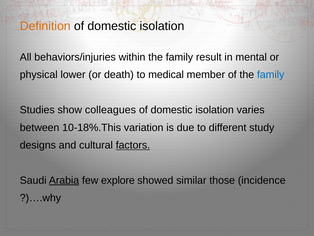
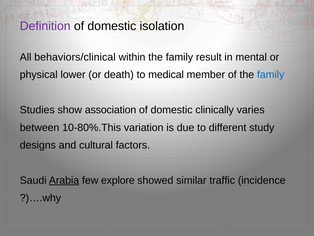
Definition colour: orange -> purple
behaviors/injuries: behaviors/injuries -> behaviors/clinical
colleagues: colleagues -> association
isolation at (215, 110): isolation -> clinically
10-18%.This: 10-18%.This -> 10-80%.This
factors underline: present -> none
those: those -> traffic
